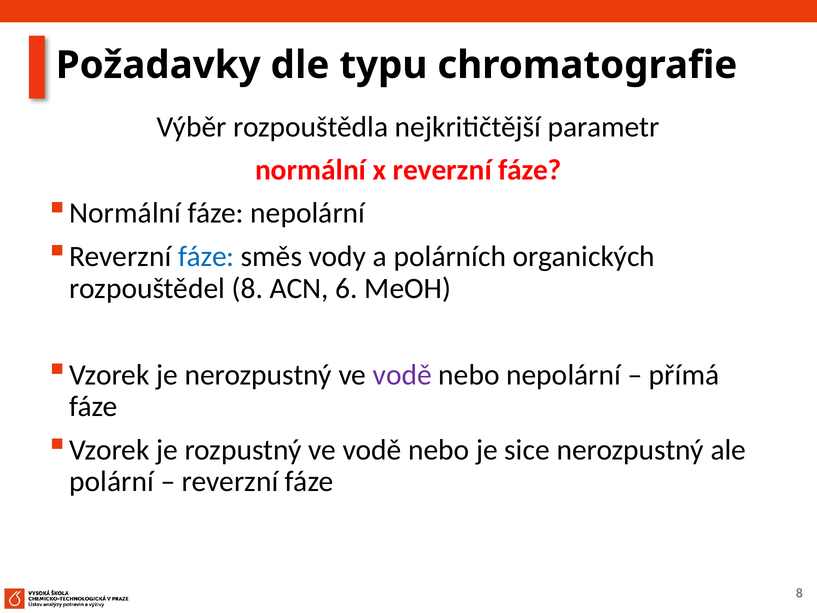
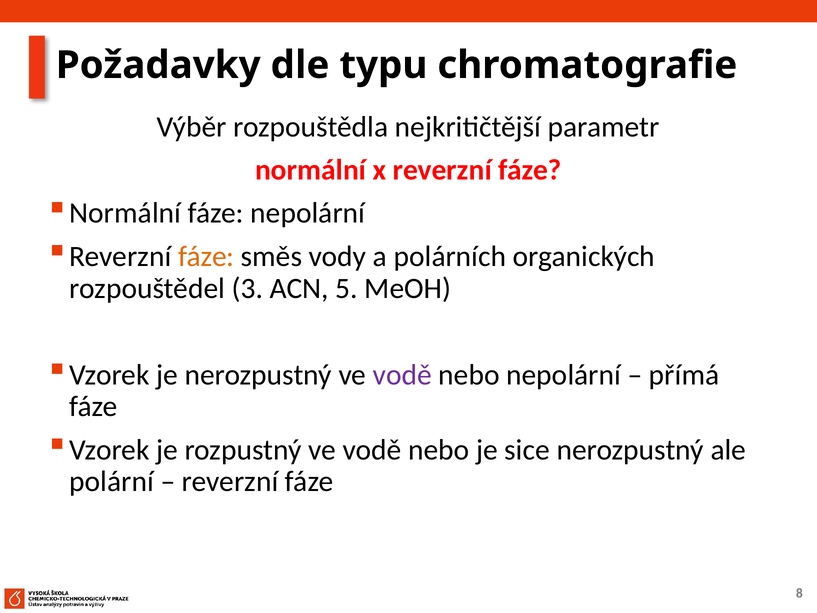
fáze at (206, 256) colour: blue -> orange
rozpouštědel 8: 8 -> 3
6: 6 -> 5
